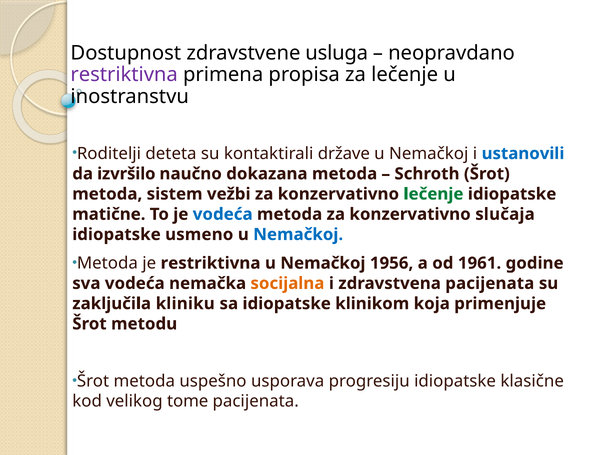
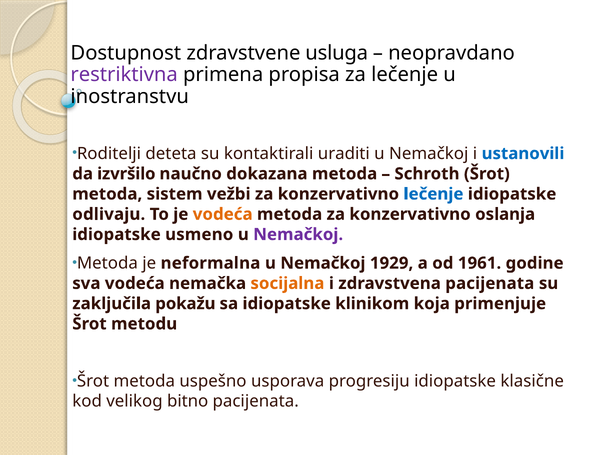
države: države -> uraditi
lečenje at (433, 194) colour: green -> blue
matične: matične -> odlivaju
vodeća at (223, 214) colour: blue -> orange
slučaja: slučaja -> oslanja
Nemačkoj at (298, 235) colour: blue -> purple
je restriktivna: restriktivna -> neformalna
1956: 1956 -> 1929
kliniku: kliniku -> pokažu
tome: tome -> bitno
